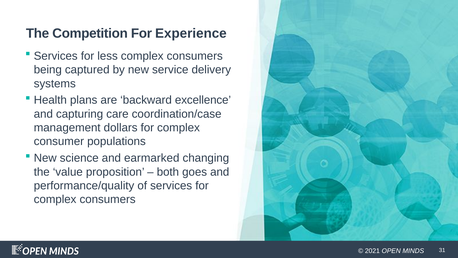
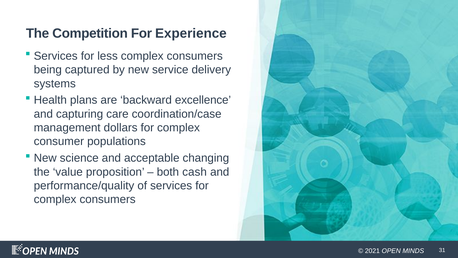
earmarked: earmarked -> acceptable
goes: goes -> cash
